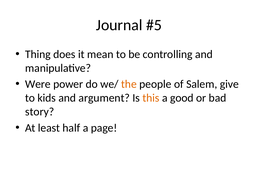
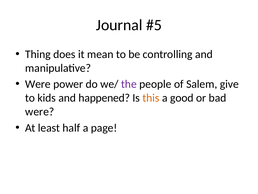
the colour: orange -> purple
argument: argument -> happened
story at (40, 111): story -> were
